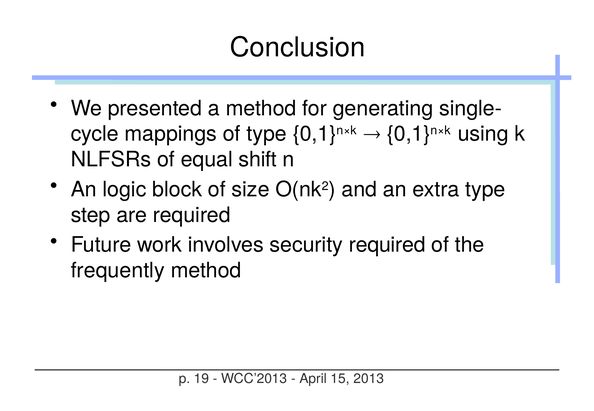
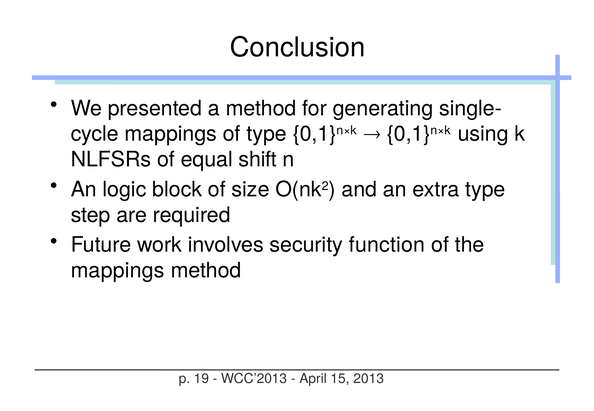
security required: required -> function
frequently at (118, 271): frequently -> mappings
